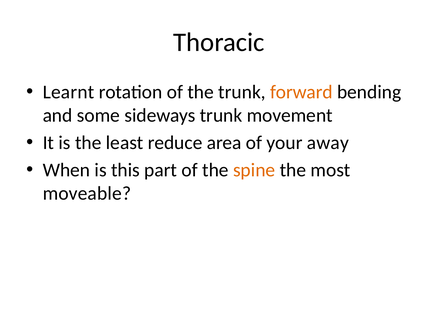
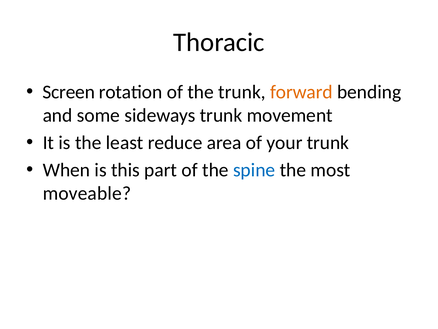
Learnt: Learnt -> Screen
your away: away -> trunk
spine colour: orange -> blue
